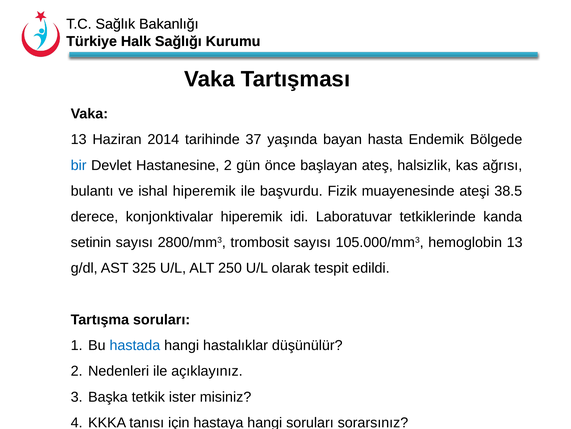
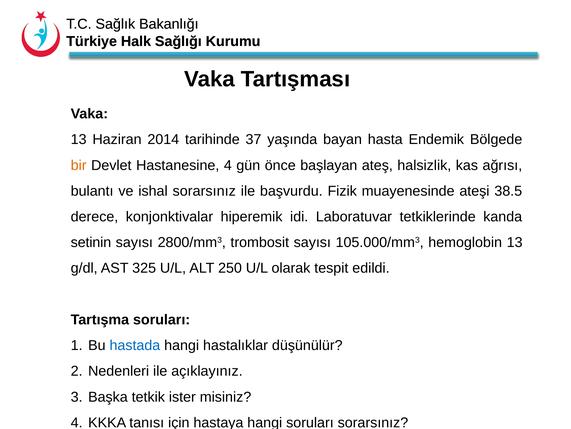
bir colour: blue -> orange
Hastanesine 2: 2 -> 4
ishal hiperemik: hiperemik -> sorarsınız
